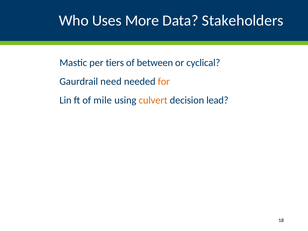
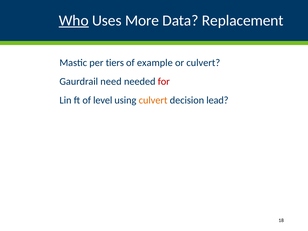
Who underline: none -> present
Stakeholders: Stakeholders -> Replacement
between: between -> example
or cyclical: cyclical -> culvert
for colour: orange -> red
mile: mile -> level
